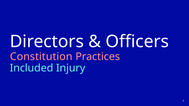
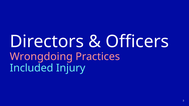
Constitution: Constitution -> Wrongdoing
